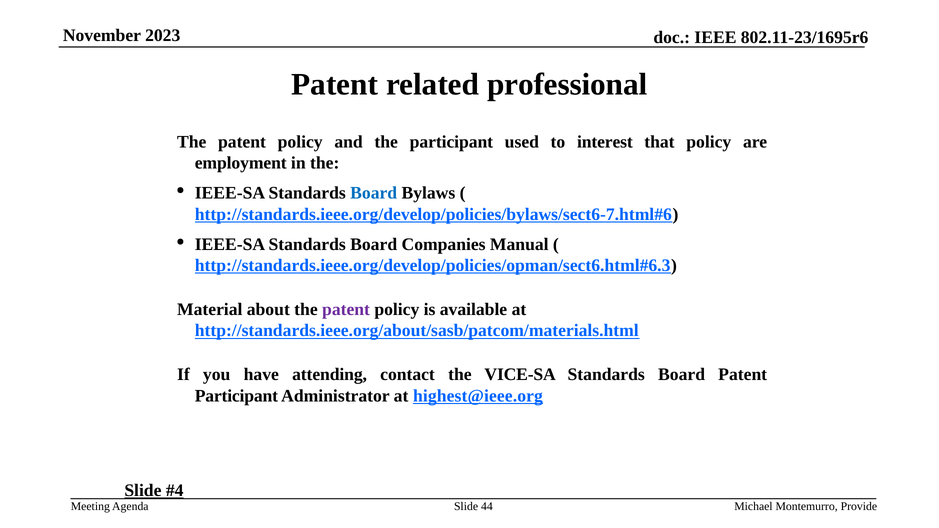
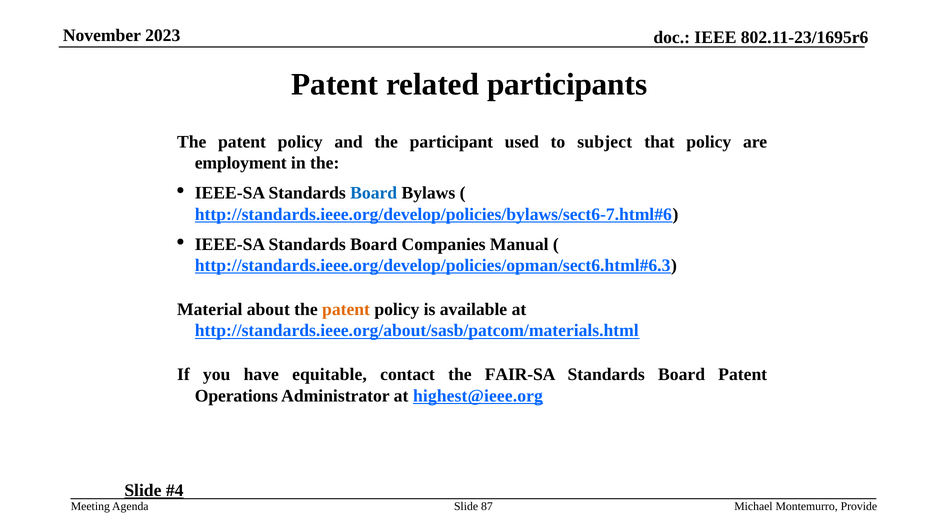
professional: professional -> participants
interest: interest -> subject
patent at (346, 310) colour: purple -> orange
attending: attending -> equitable
VICE-SA: VICE-SA -> FAIR-SA
Participant at (236, 396): Participant -> Operations
44: 44 -> 87
